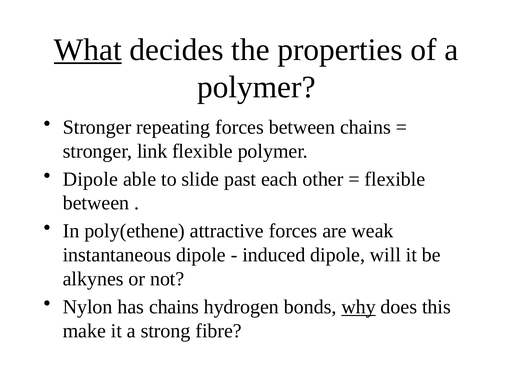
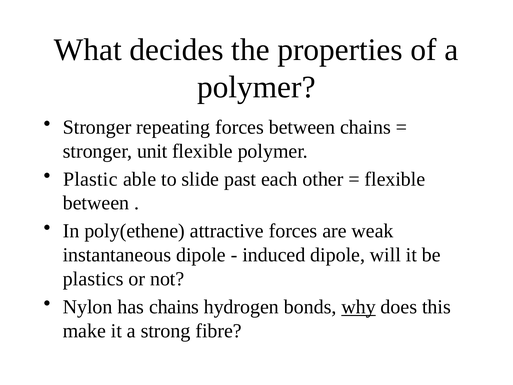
What underline: present -> none
link: link -> unit
Dipole at (90, 179): Dipole -> Plastic
alkynes: alkynes -> plastics
